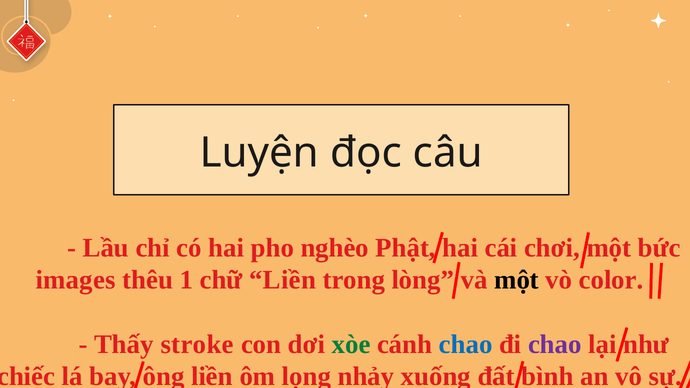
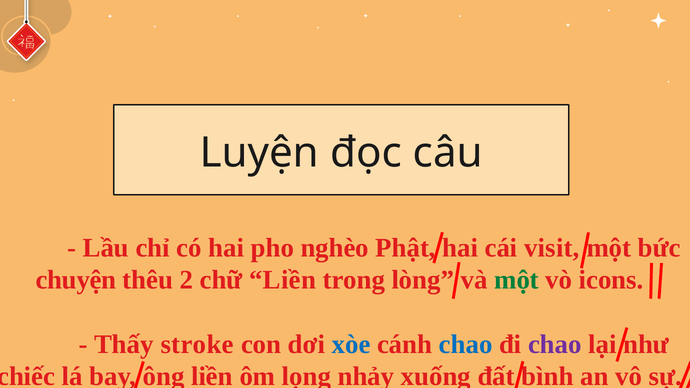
chơi: chơi -> visit
images: images -> chuyện
1: 1 -> 2
một at (517, 280) colour: black -> green
color: color -> icons
xòe colour: green -> blue
